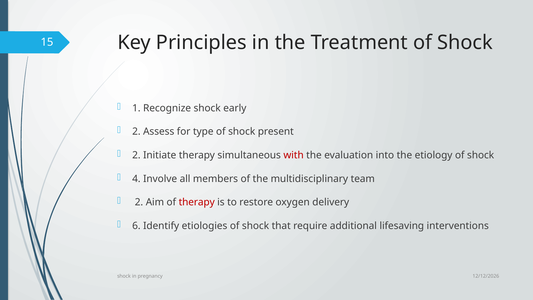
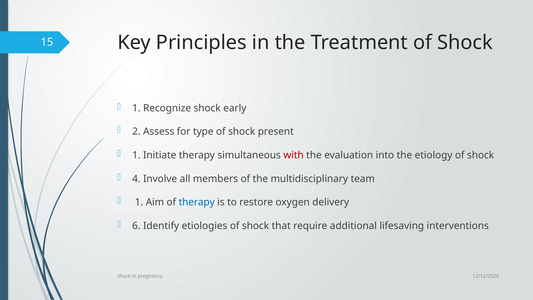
2 at (136, 155): 2 -> 1
2 at (139, 202): 2 -> 1
therapy at (197, 202) colour: red -> blue
